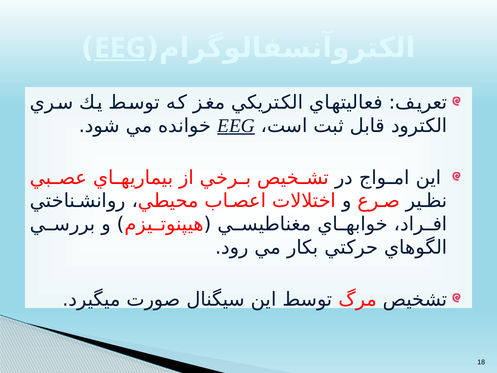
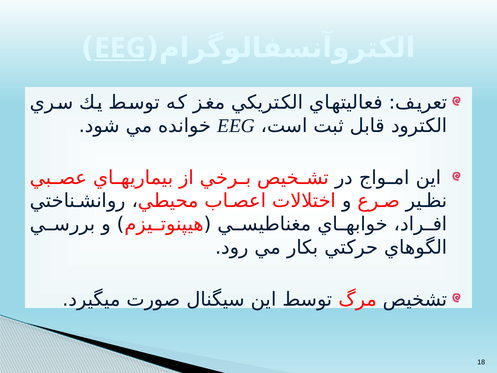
EEG at (236, 126) underline: present -> none
